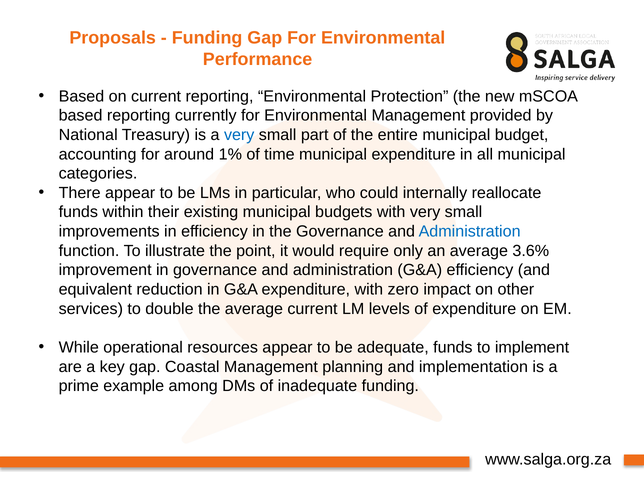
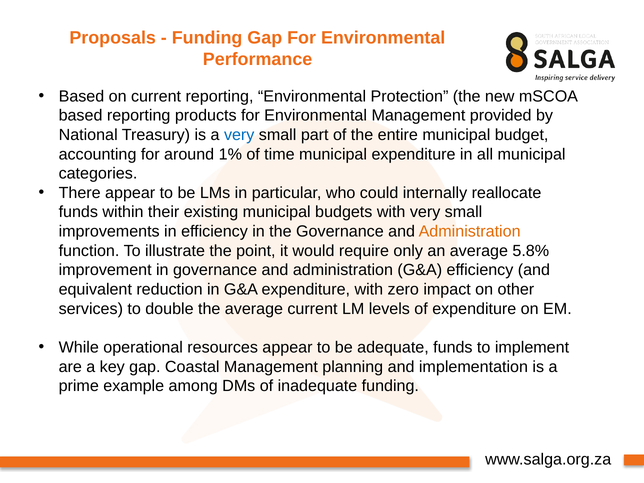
currently: currently -> products
Administration at (470, 231) colour: blue -> orange
3.6%: 3.6% -> 5.8%
